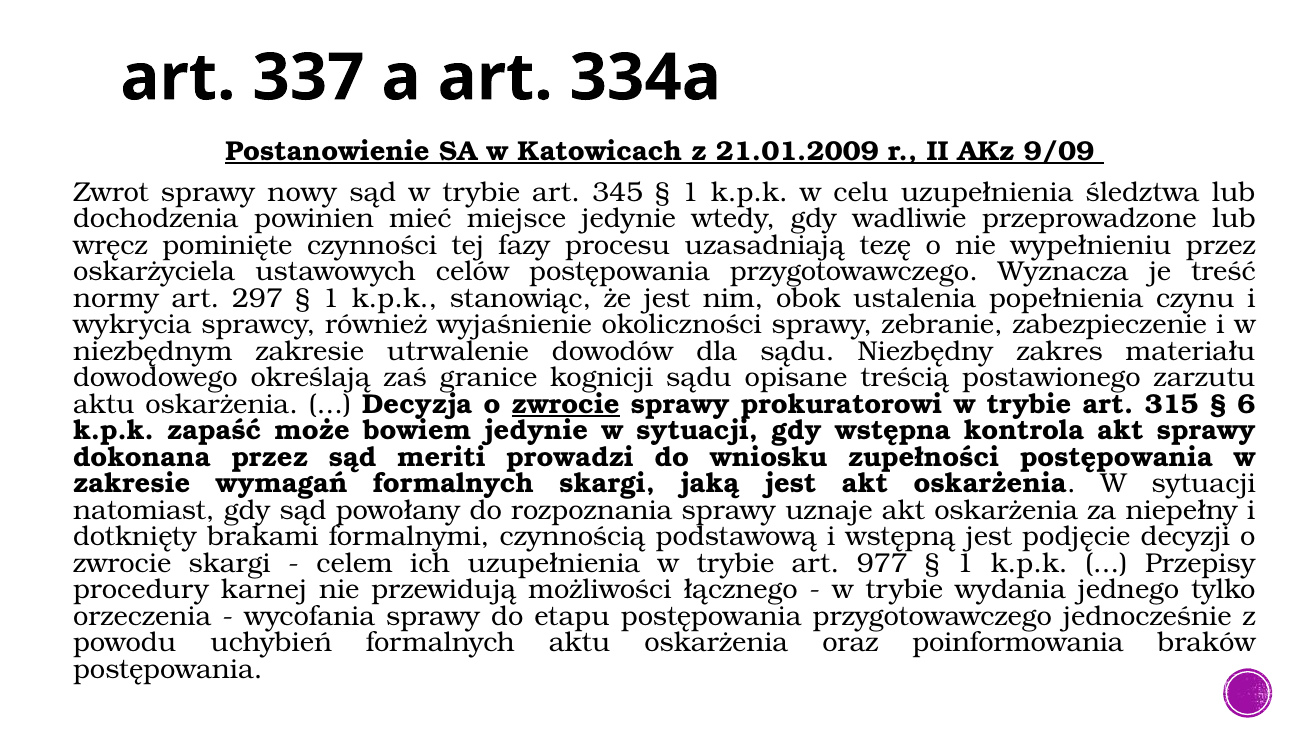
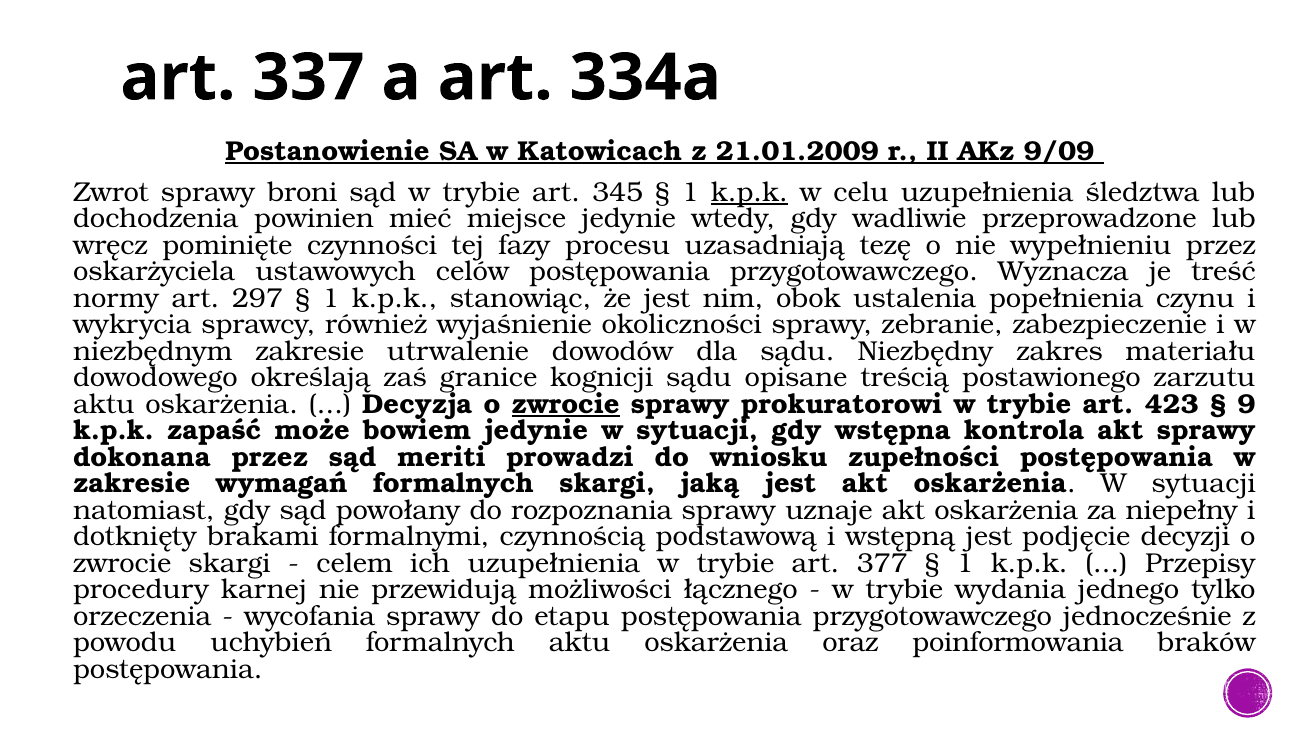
nowy: nowy -> broni
k.p.k at (749, 192) underline: none -> present
315: 315 -> 423
6: 6 -> 9
977: 977 -> 377
